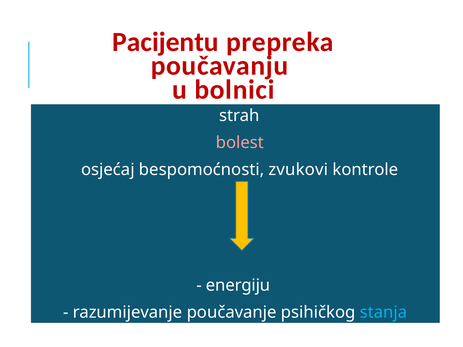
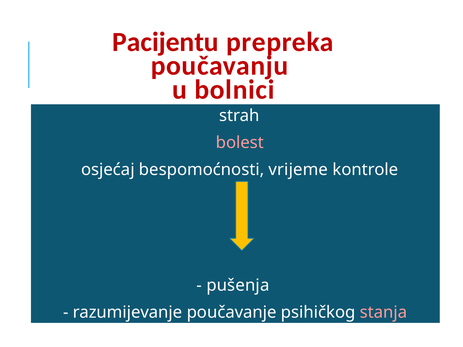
zvukovi: zvukovi -> vrijeme
energiju: energiju -> pušenja
stanja colour: light blue -> pink
